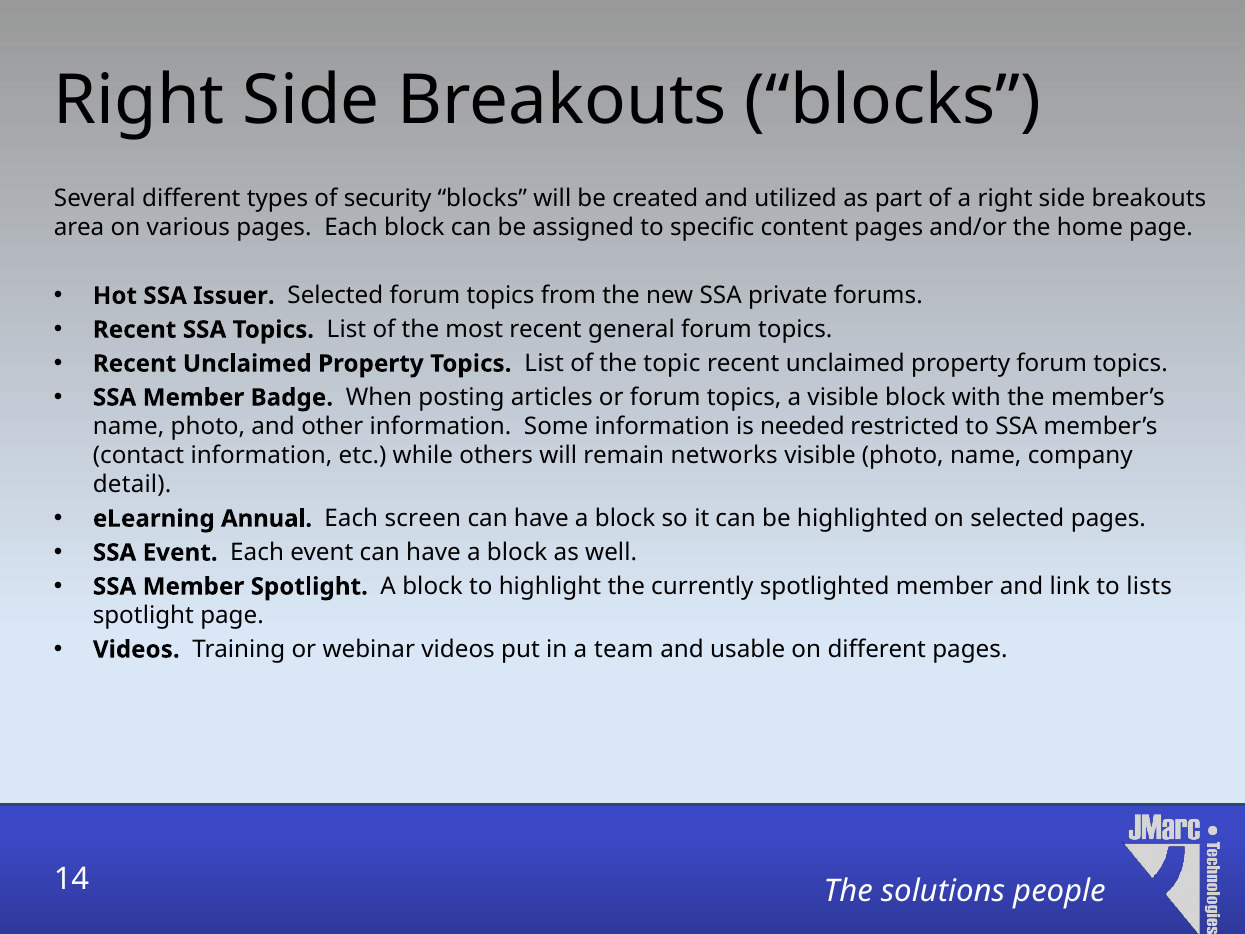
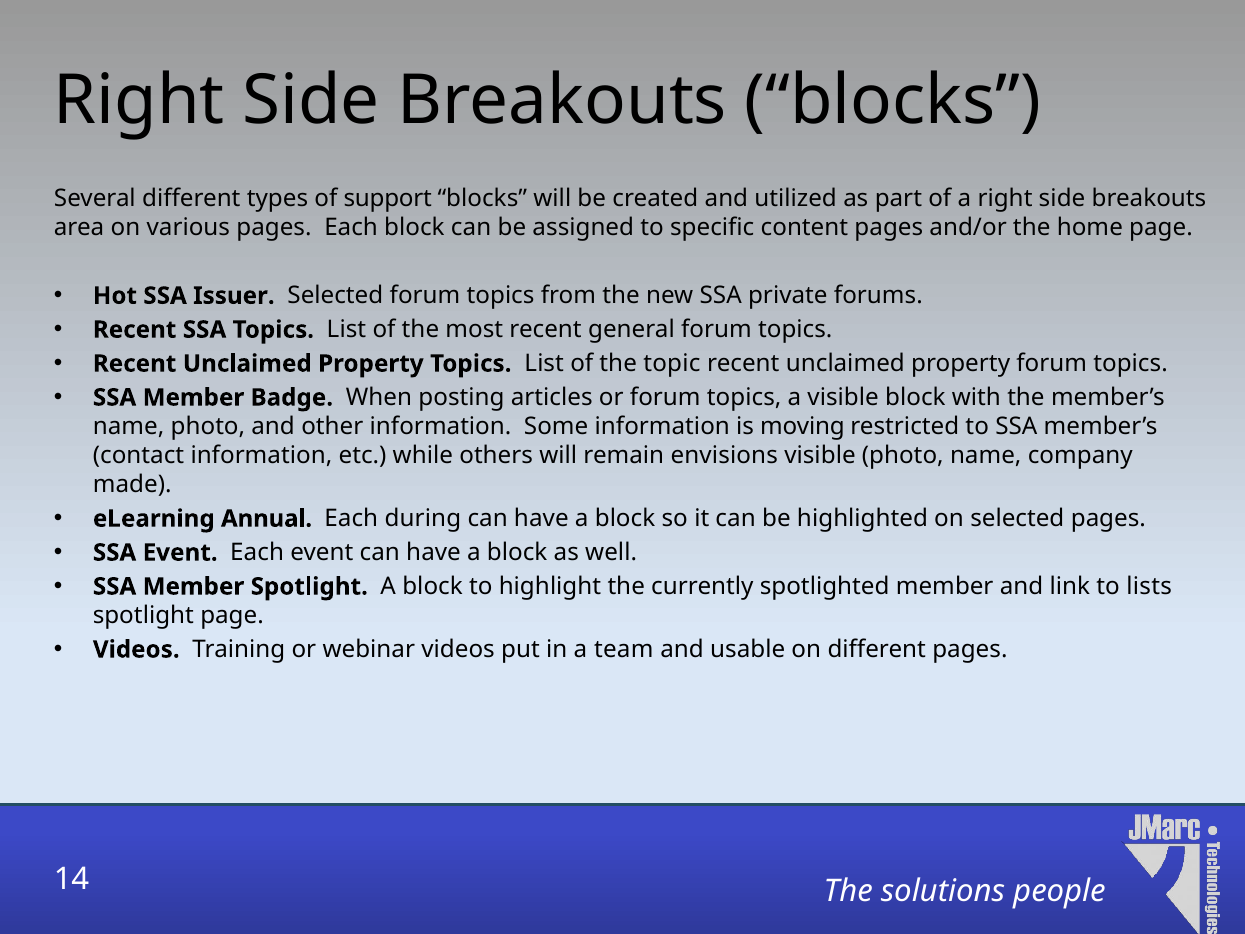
security: security -> support
needed: needed -> moving
networks: networks -> envisions
detail: detail -> made
screen: screen -> during
